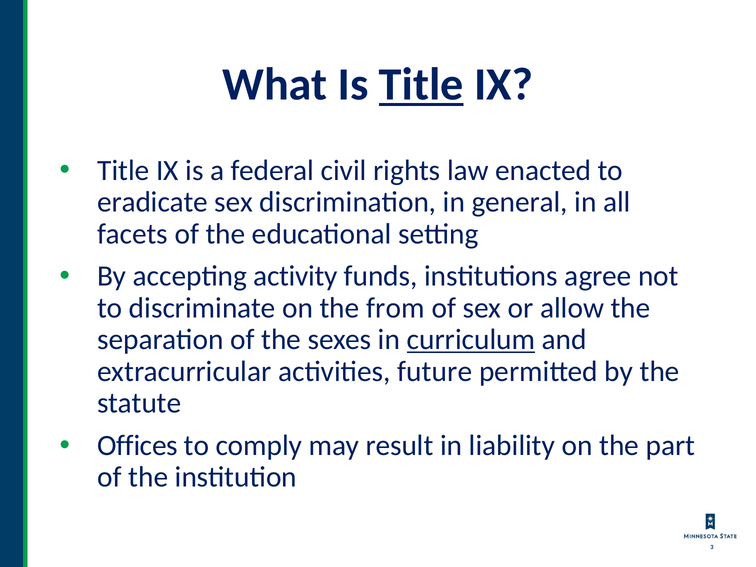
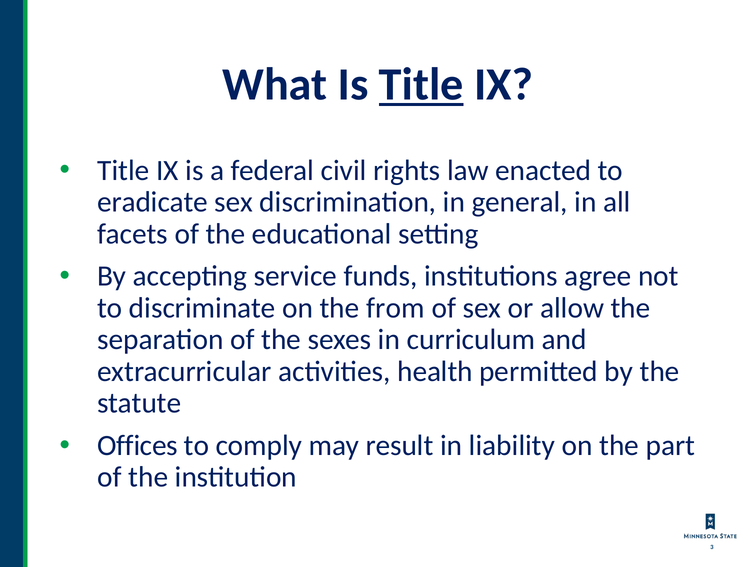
activity: activity -> service
curriculum underline: present -> none
future: future -> health
